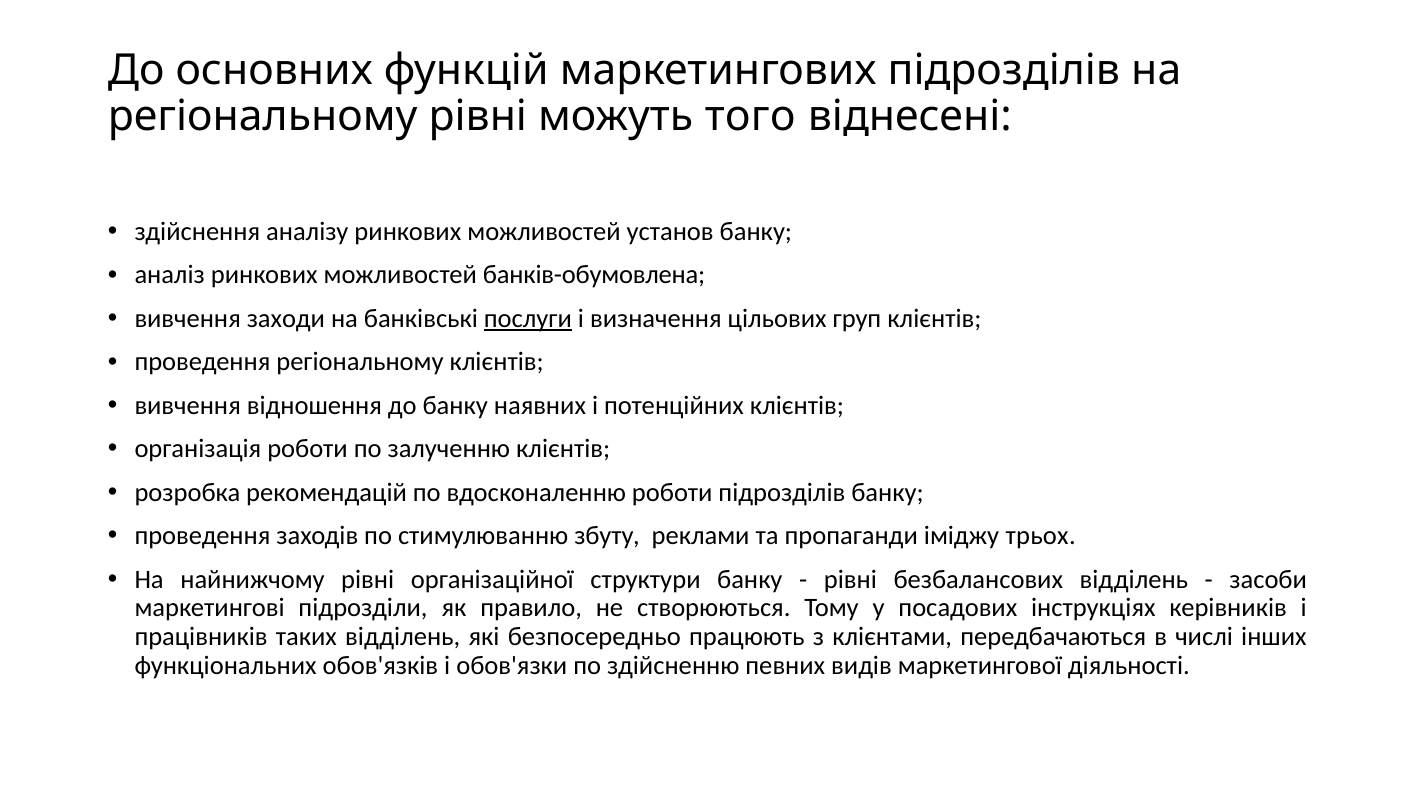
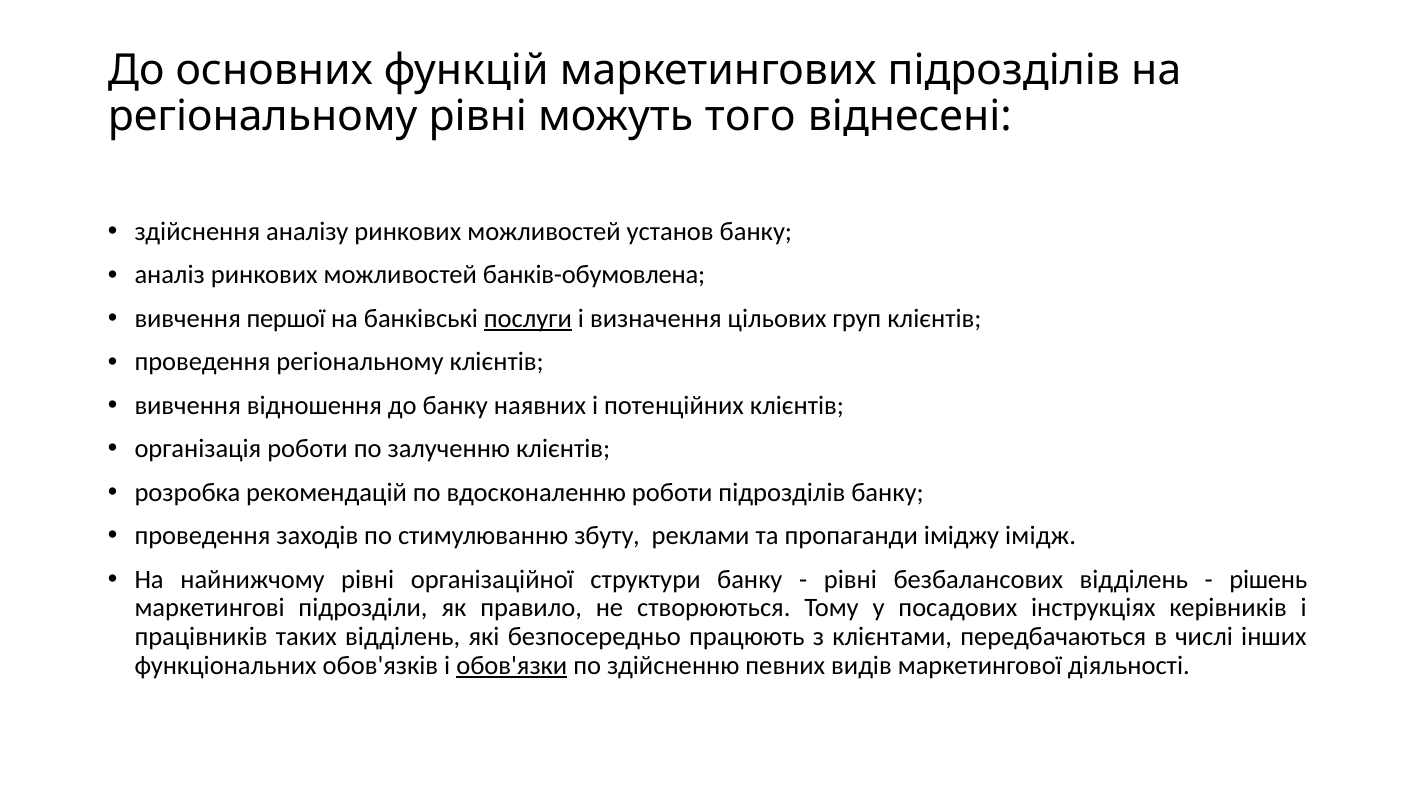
заходи: заходи -> першої
трьох: трьох -> імідж
засоби: засоби -> рішень
обов'язки underline: none -> present
